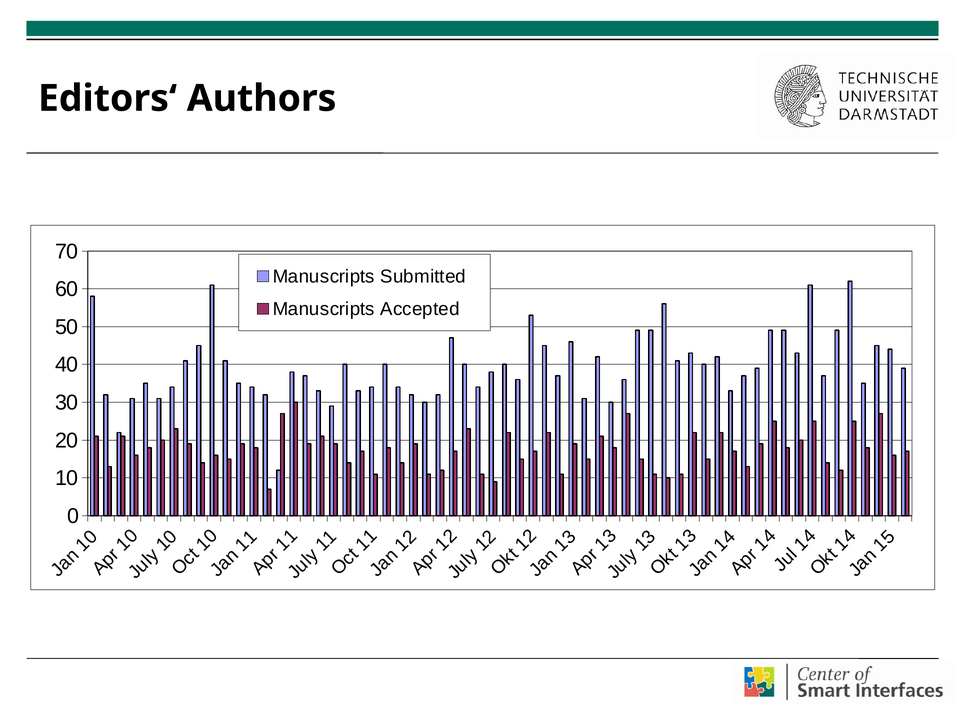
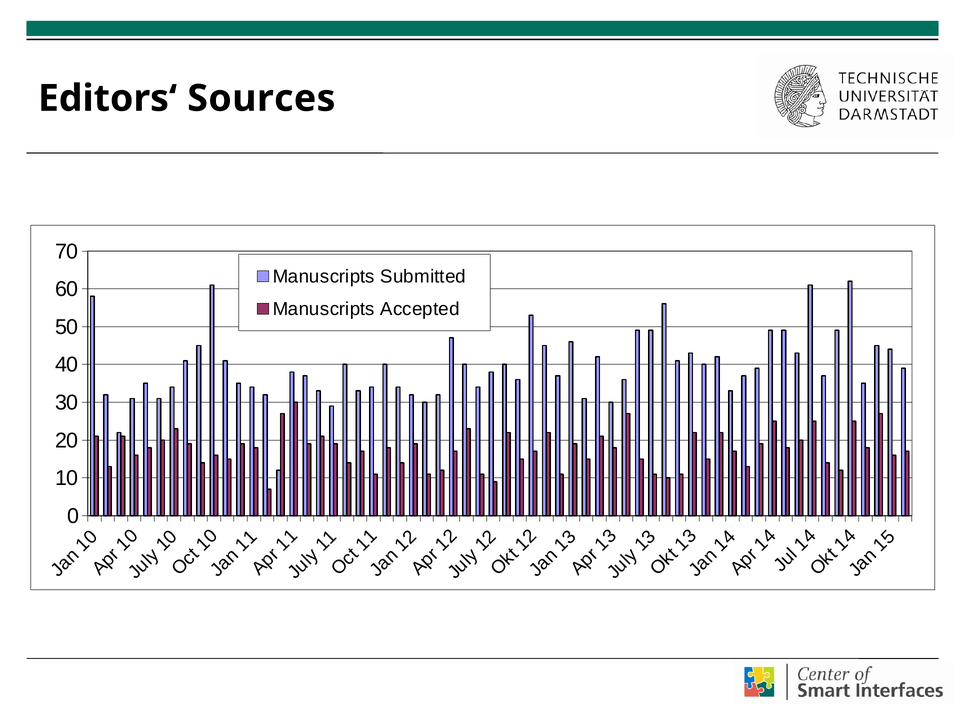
Authors: Authors -> Sources
